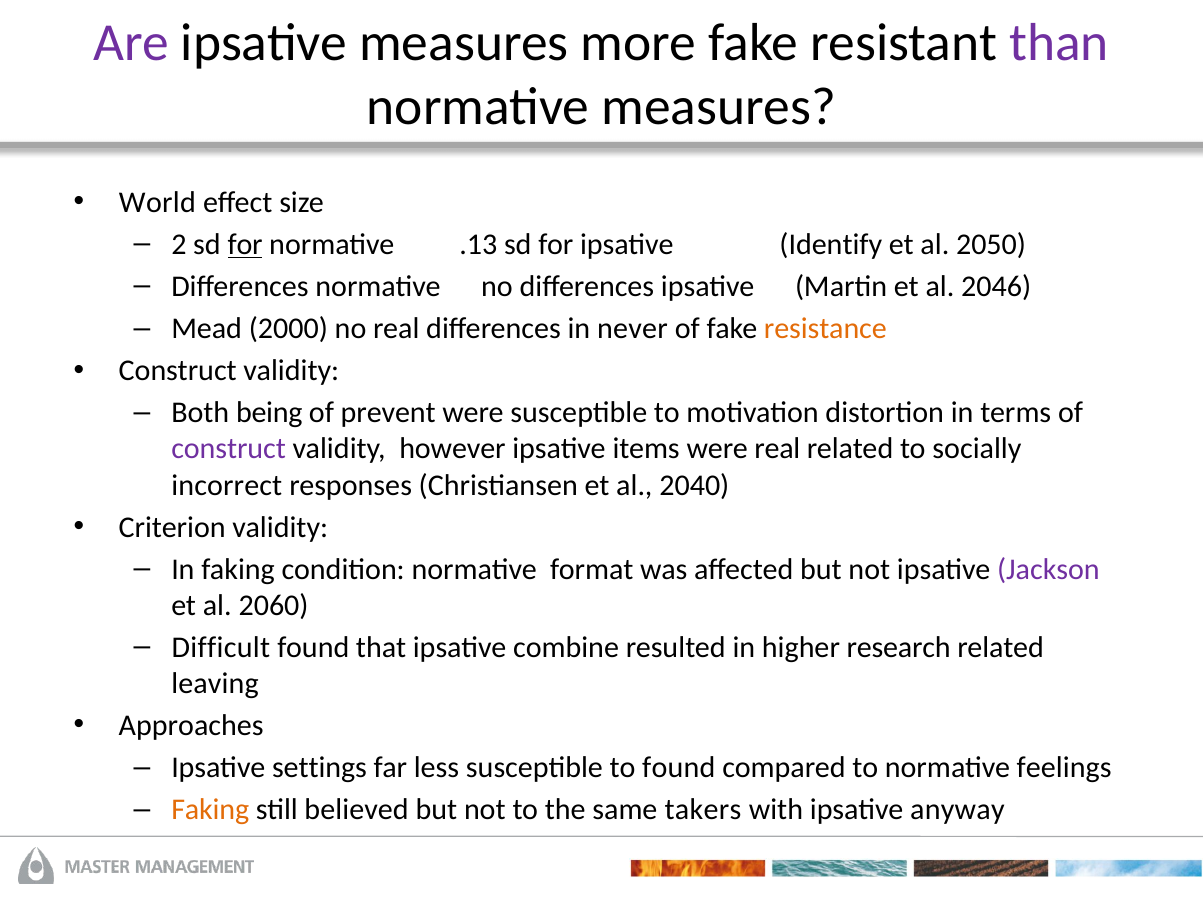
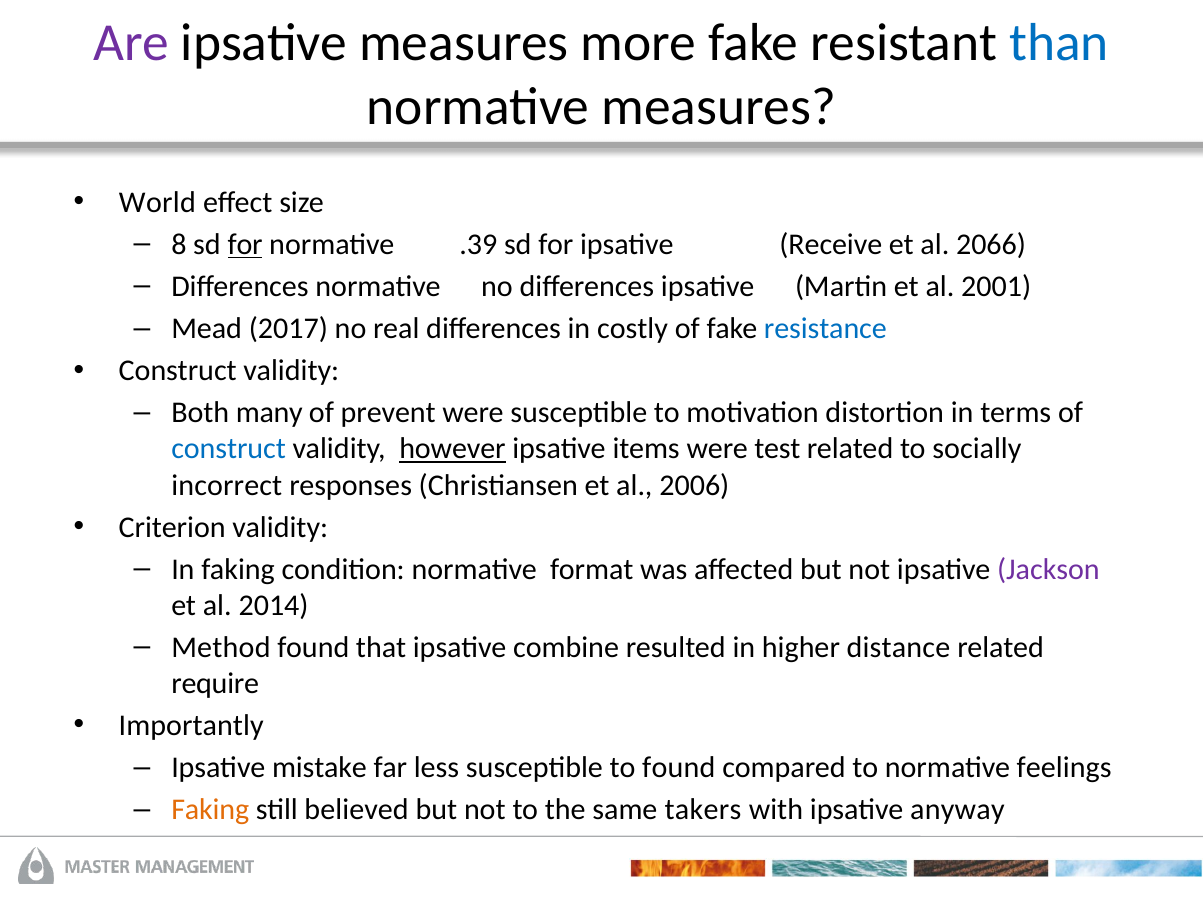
than colour: purple -> blue
2: 2 -> 8
.13: .13 -> .39
Identify: Identify -> Receive
2050: 2050 -> 2066
2046: 2046 -> 2001
2000: 2000 -> 2017
never: never -> costly
resistance colour: orange -> blue
being: being -> many
construct at (229, 449) colour: purple -> blue
however underline: none -> present
were real: real -> test
2040: 2040 -> 2006
2060: 2060 -> 2014
Difficult: Difficult -> Method
research: research -> distance
leaving: leaving -> require
Approaches: Approaches -> Importantly
settings: settings -> mistake
